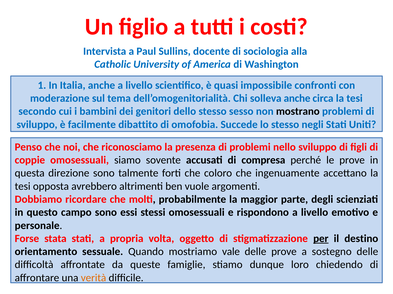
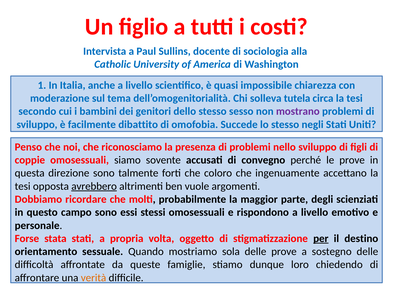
confronti: confronti -> chiarezza
solleva anche: anche -> tutela
mostrano colour: black -> purple
compresa: compresa -> convegno
avrebbero underline: none -> present
vale: vale -> sola
